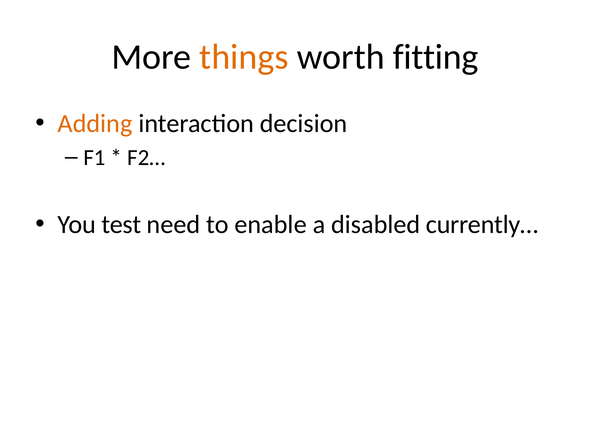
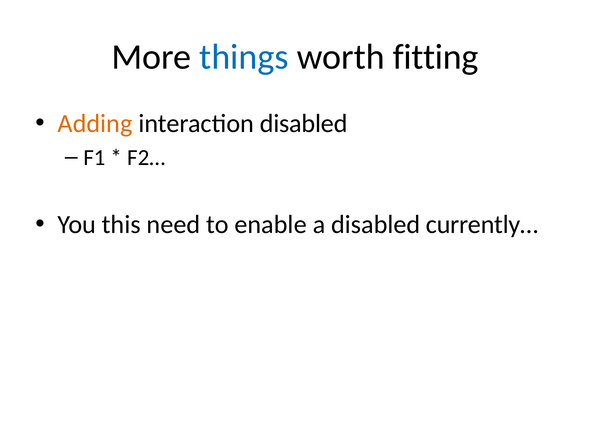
things colour: orange -> blue
interaction decision: decision -> disabled
test: test -> this
